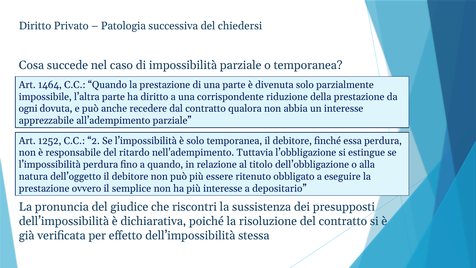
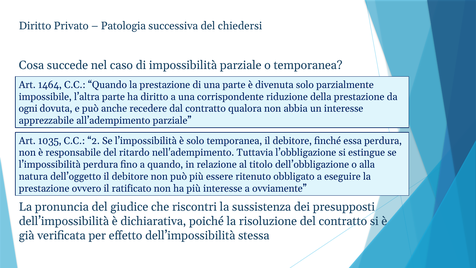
1252: 1252 -> 1035
semplice: semplice -> ratificato
depositario: depositario -> ovviamente
